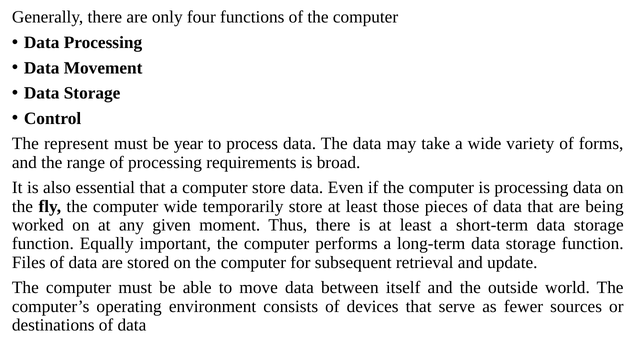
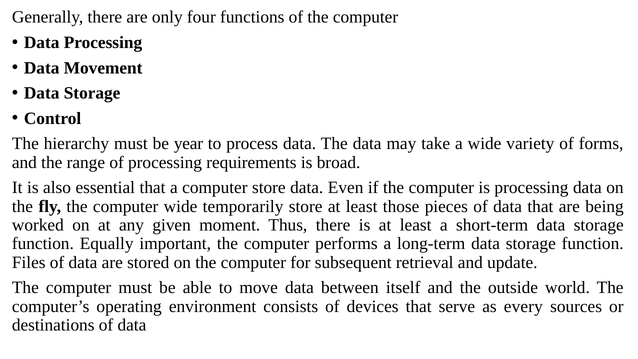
represent: represent -> hierarchy
fewer: fewer -> every
